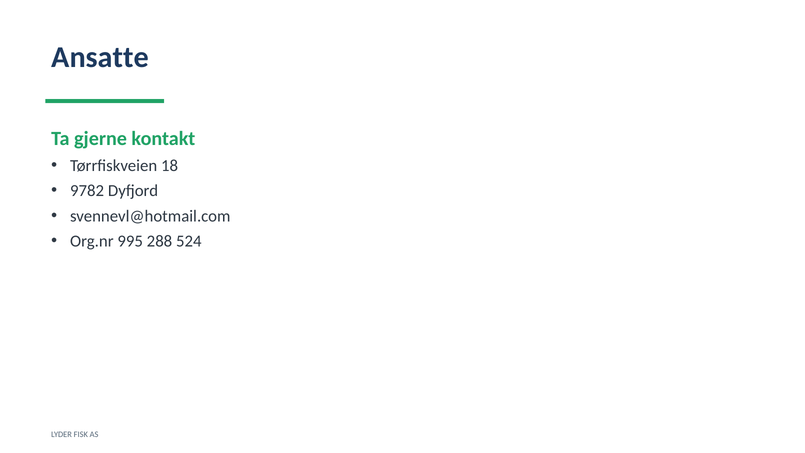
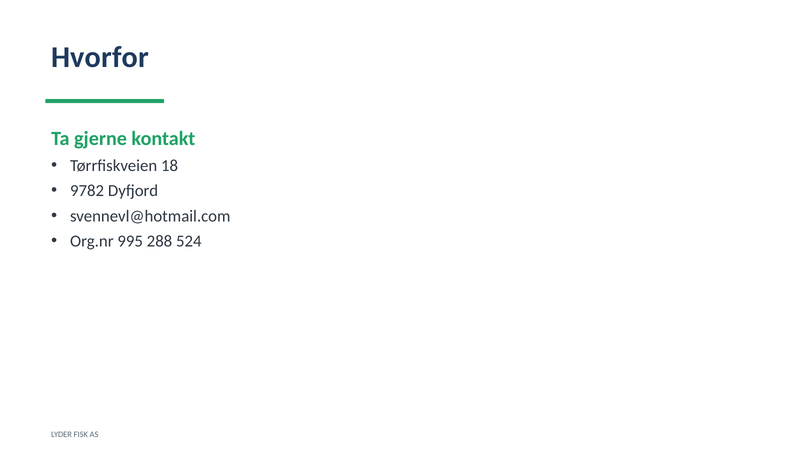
Ansatte: Ansatte -> Hvorfor
